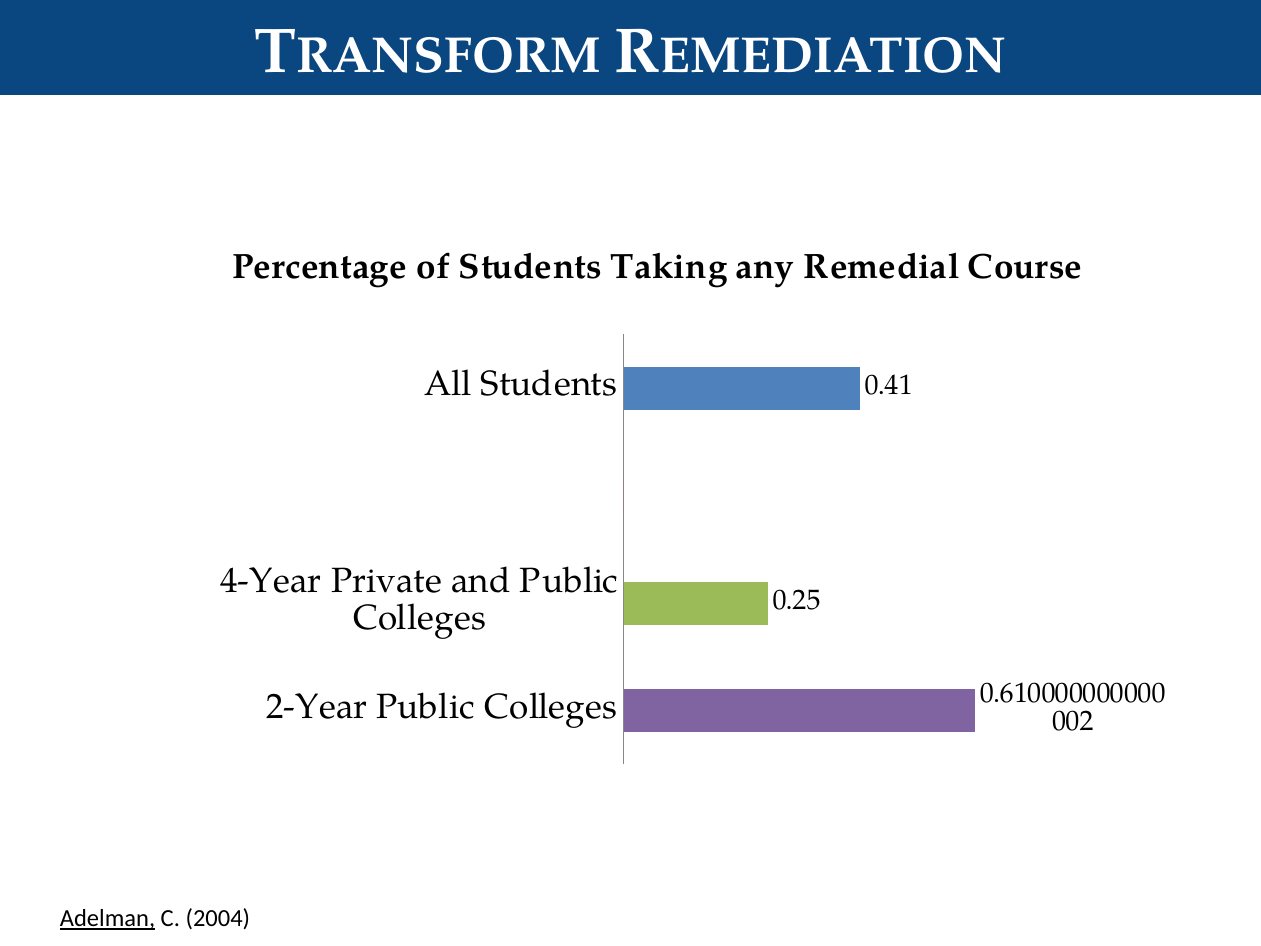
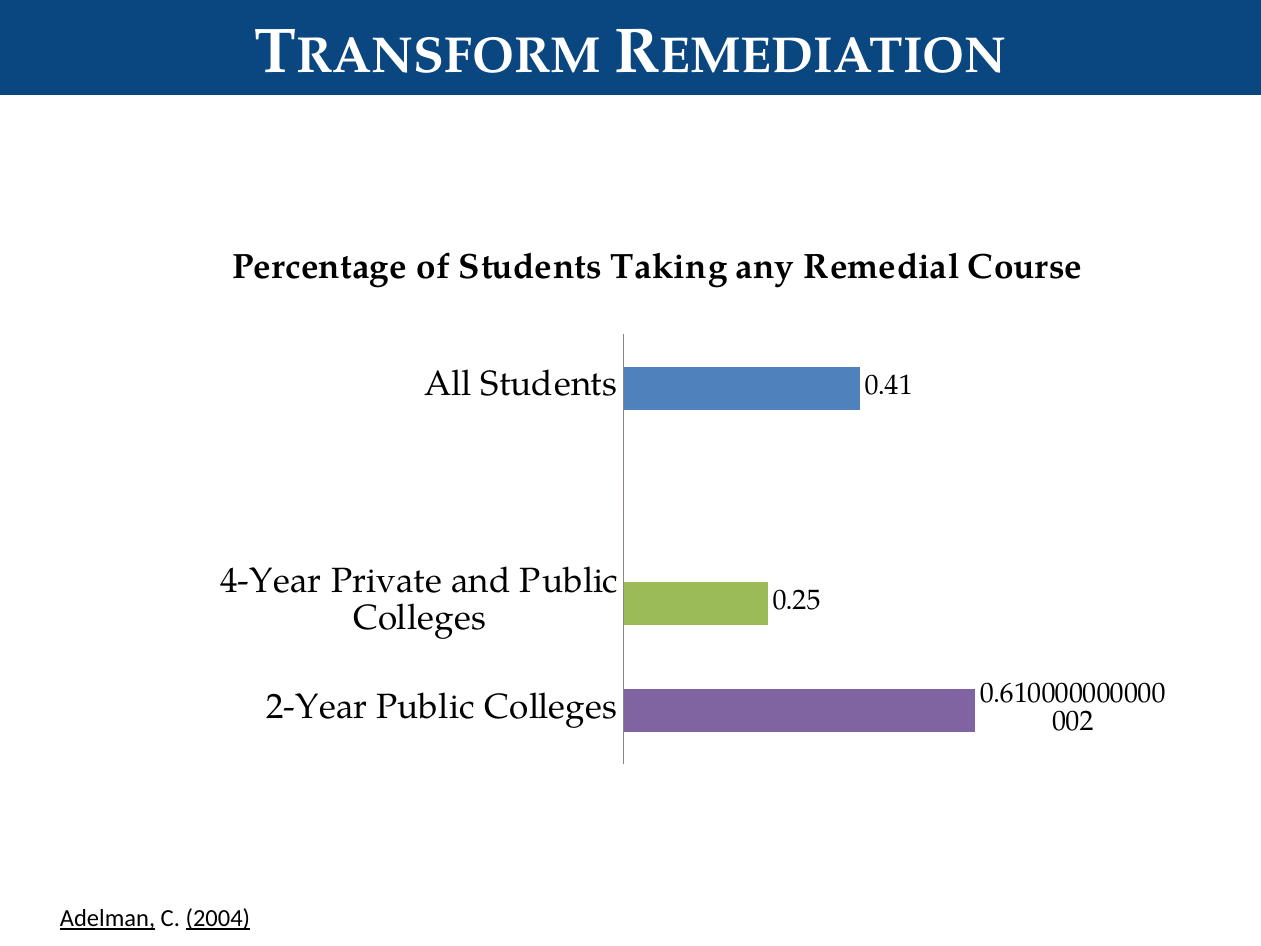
2004 underline: none -> present
